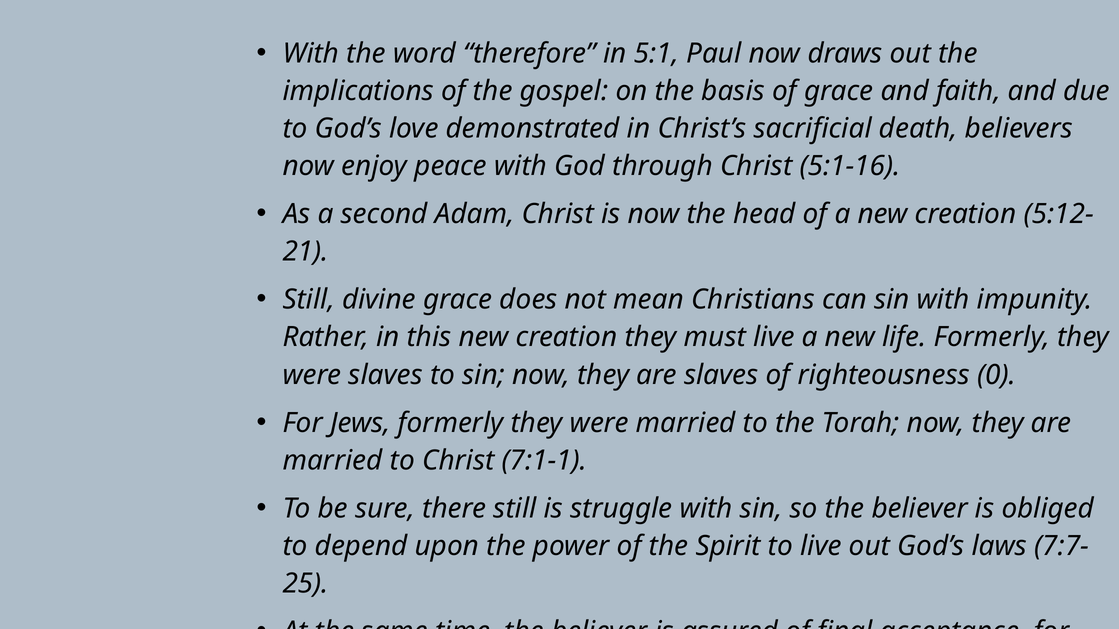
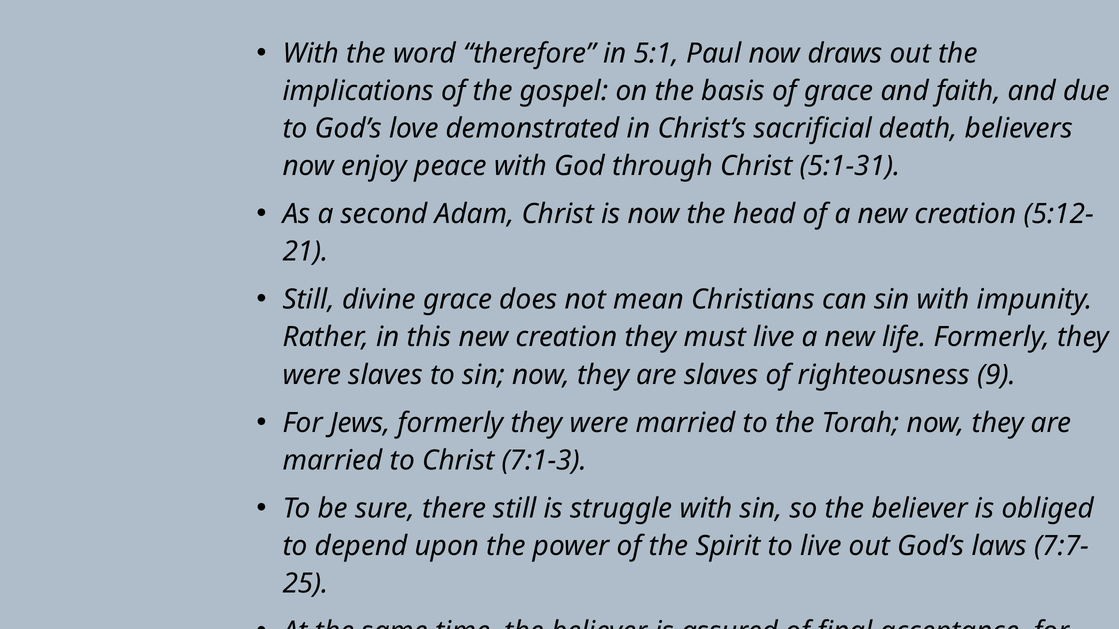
5:1-16: 5:1-16 -> 5:1-31
0: 0 -> 9
7:1-1: 7:1-1 -> 7:1-3
